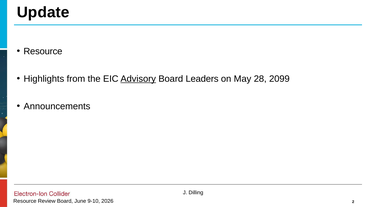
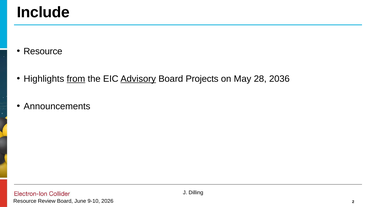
Update: Update -> Include
from underline: none -> present
Leaders: Leaders -> Projects
2099: 2099 -> 2036
